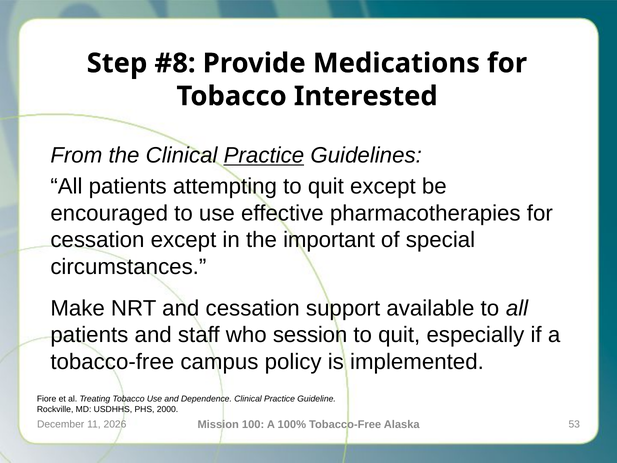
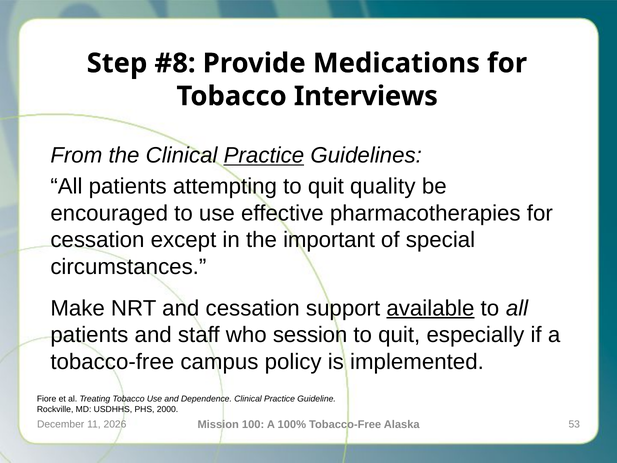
Interested: Interested -> Interviews
quit except: except -> quality
available underline: none -> present
